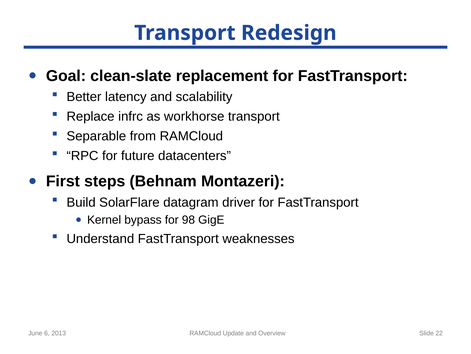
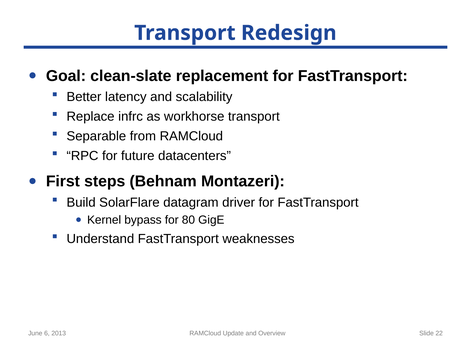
98: 98 -> 80
